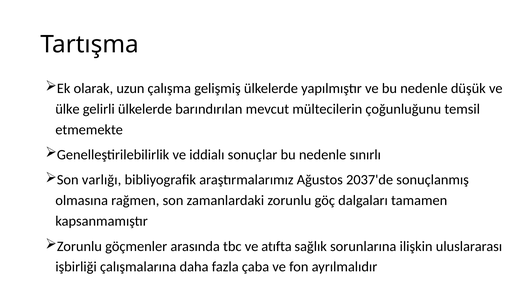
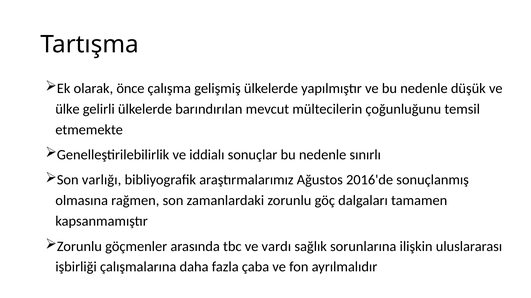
uzun: uzun -> önce
2037'de: 2037'de -> 2016'de
atıfta: atıfta -> vardı
